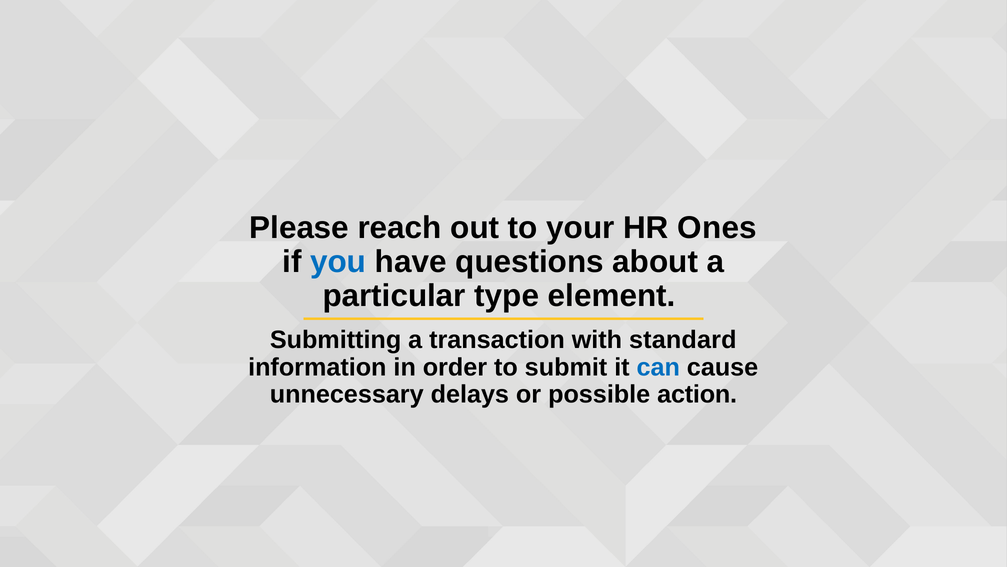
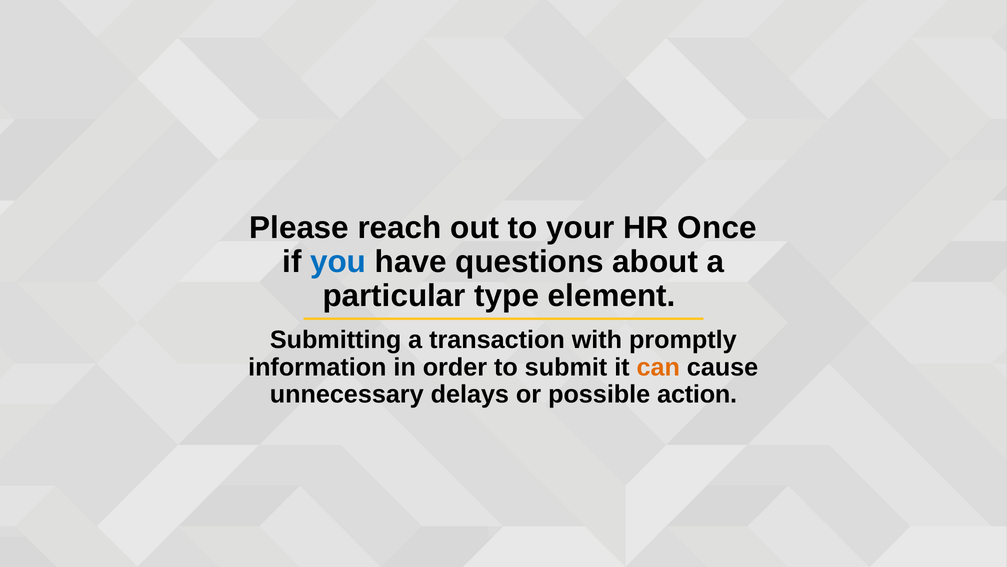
Ones: Ones -> Once
standard: standard -> promptly
can colour: blue -> orange
